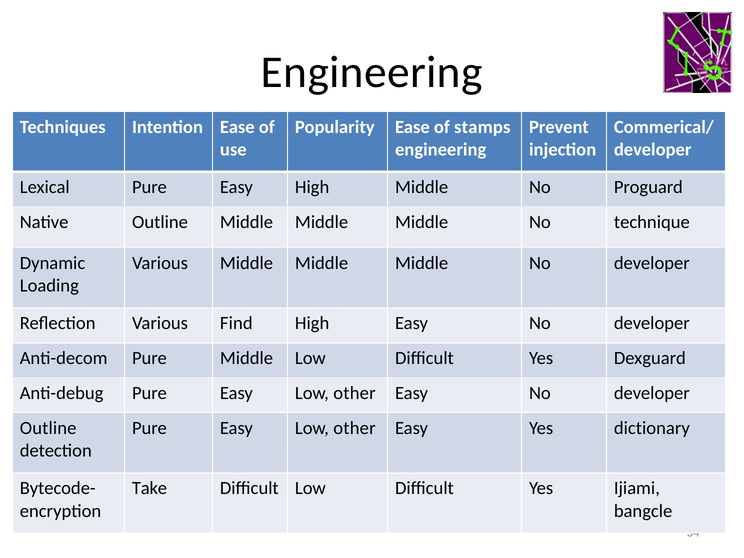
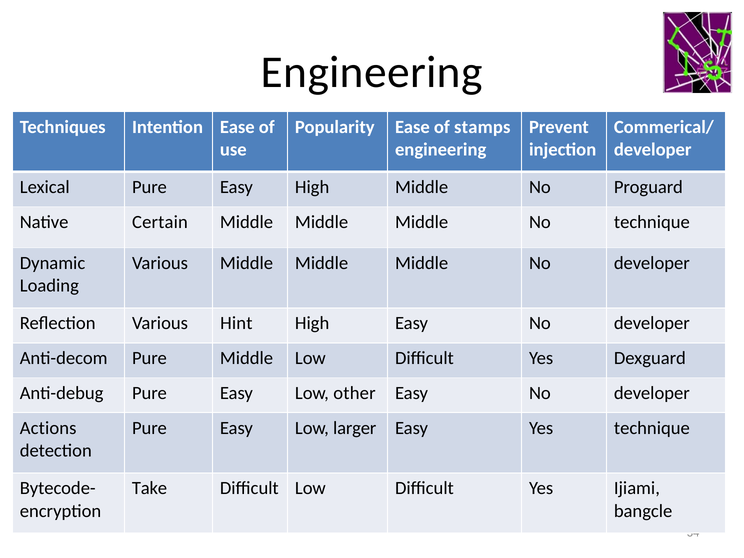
Native Outline: Outline -> Certain
Find: Find -> Hint
Outline at (48, 428): Outline -> Actions
other at (354, 428): other -> larger
Yes dictionary: dictionary -> technique
